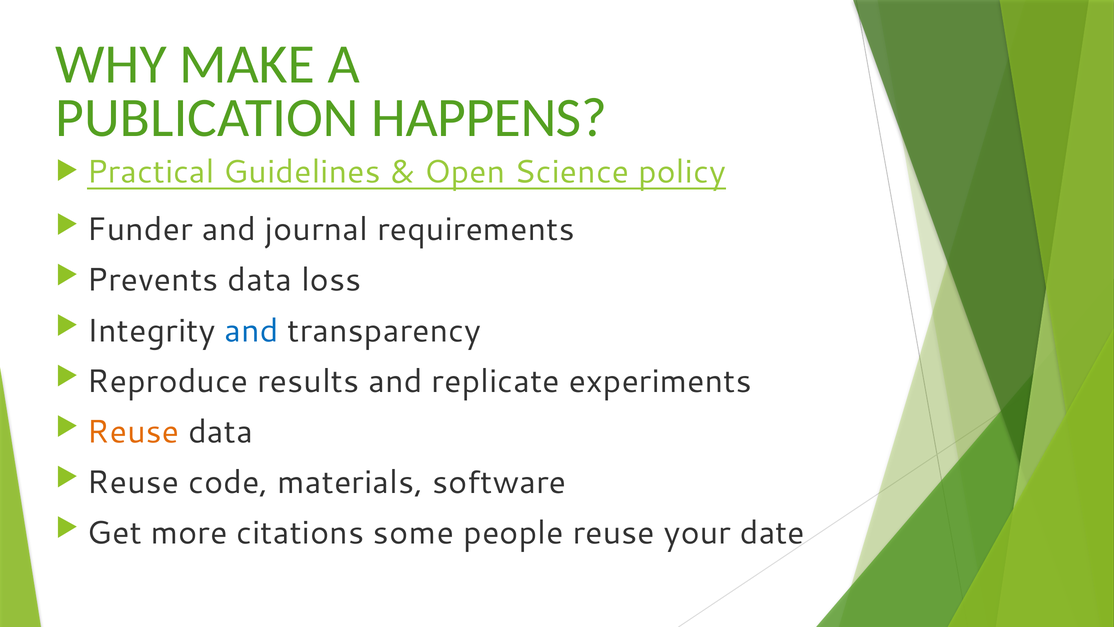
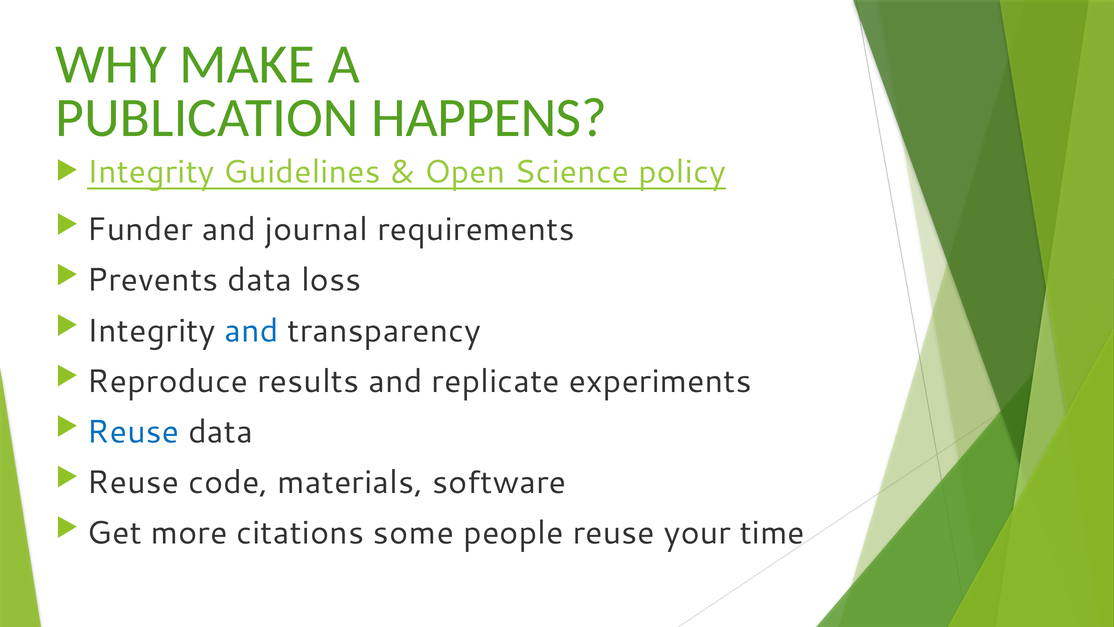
Practical at (151, 172): Practical -> Integrity
Reuse at (133, 432) colour: orange -> blue
date: date -> time
